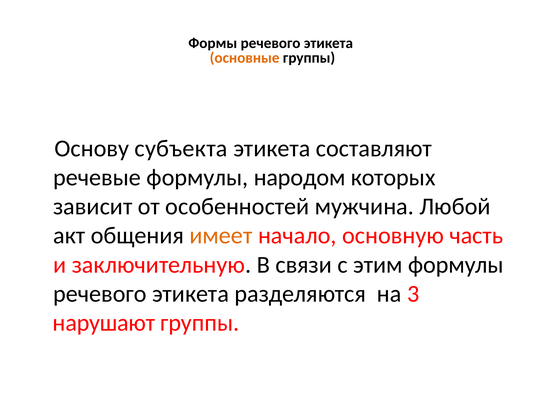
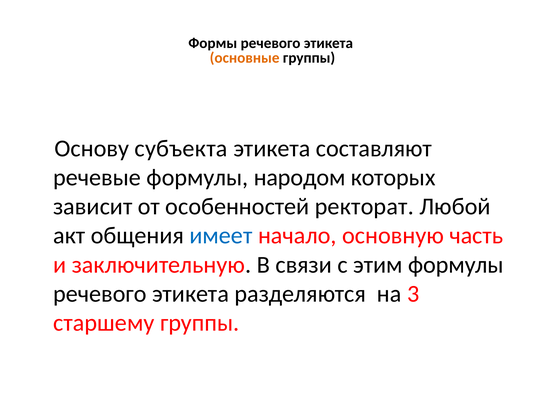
мужчина: мужчина -> ректорат
имеет colour: orange -> blue
нарушают: нарушают -> старшему
